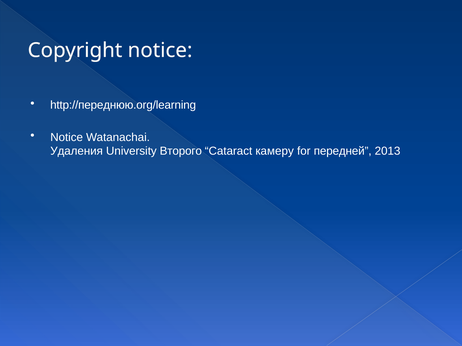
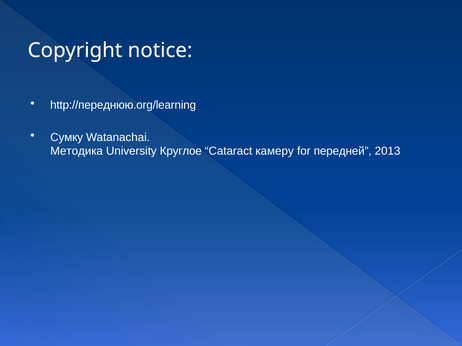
Notice at (67, 137): Notice -> Сумку
Удаления: Удаления -> Методика
Второго: Второго -> Круглое
